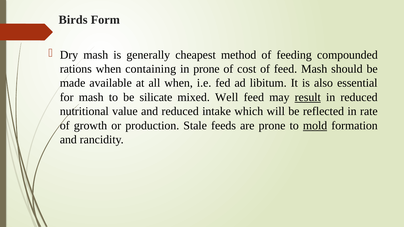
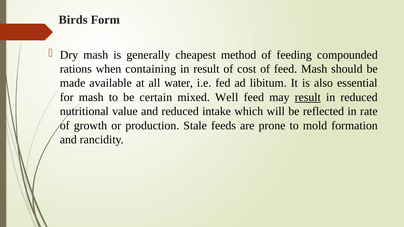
in prone: prone -> result
all when: when -> water
silicate: silicate -> certain
mold underline: present -> none
